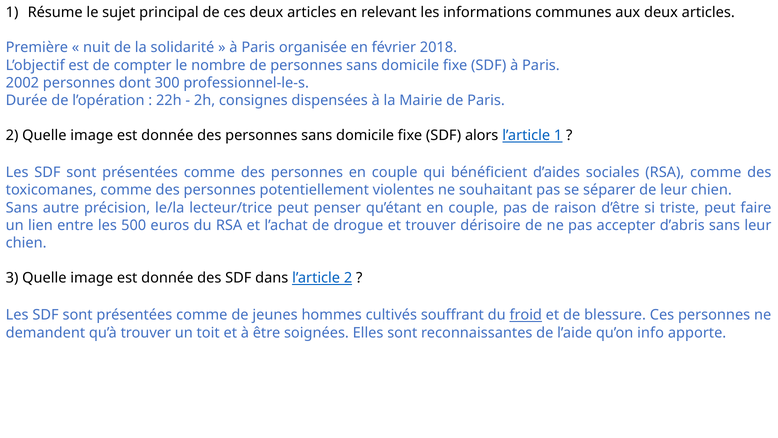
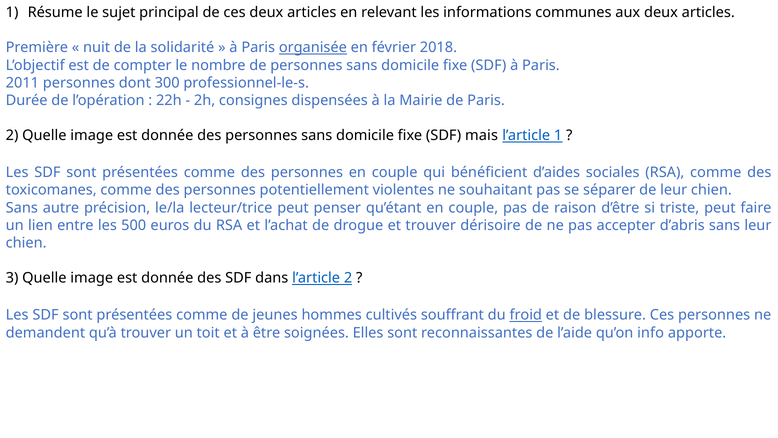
organisée underline: none -> present
2002: 2002 -> 2011
alors: alors -> mais
